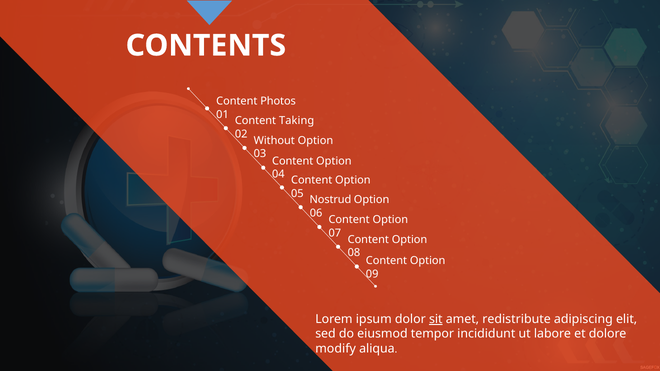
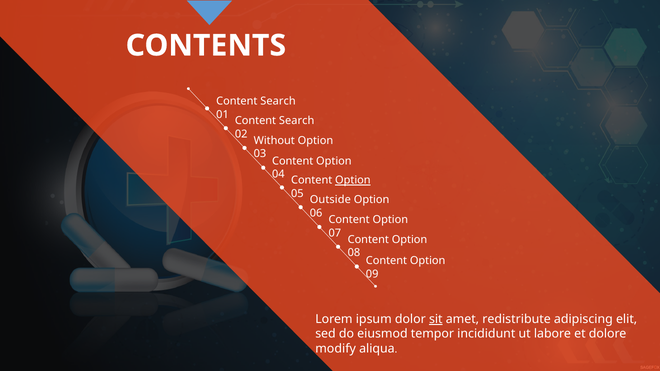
Photos at (278, 101): Photos -> Search
Taking at (297, 121): Taking -> Search
Option at (353, 180) underline: none -> present
Nostrud: Nostrud -> Outside
